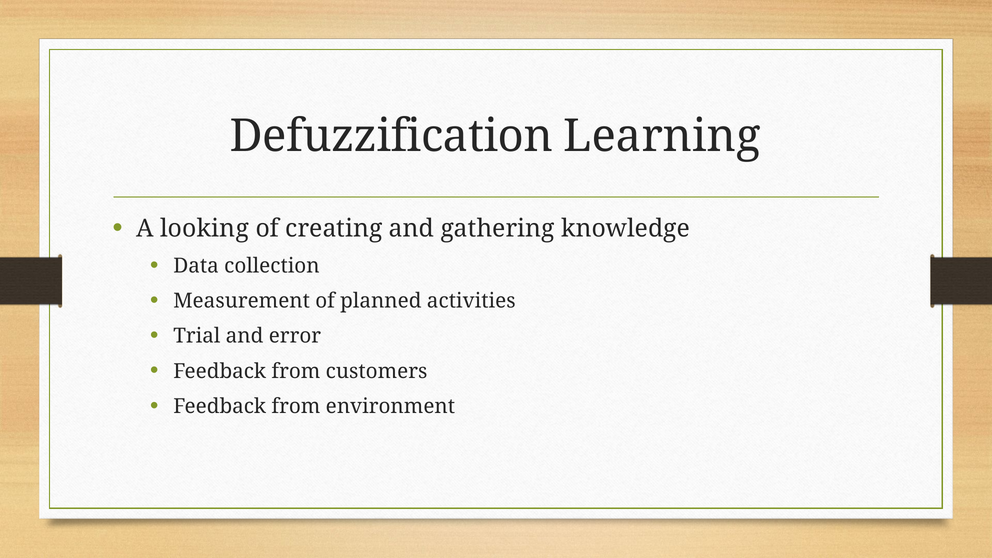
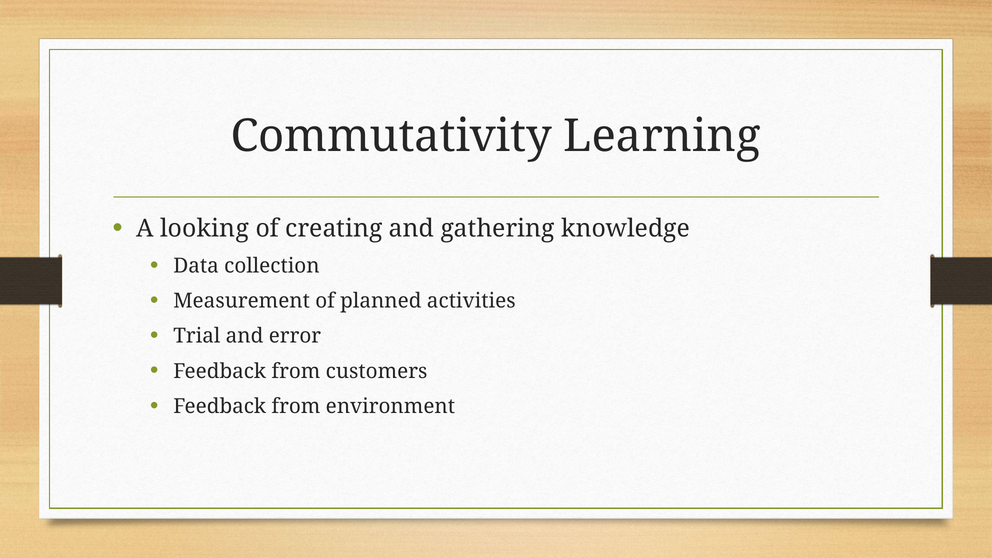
Defuzzification: Defuzzification -> Commutativity
